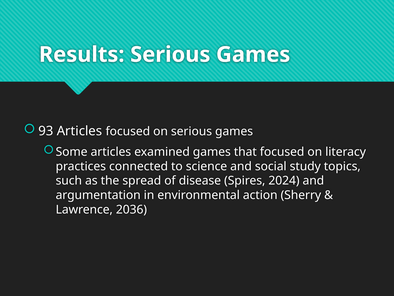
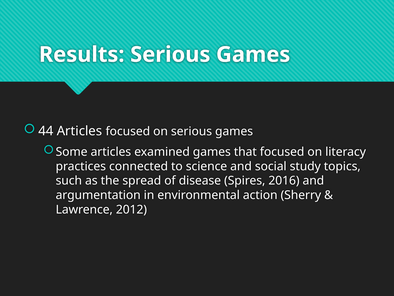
93: 93 -> 44
2024: 2024 -> 2016
2036: 2036 -> 2012
